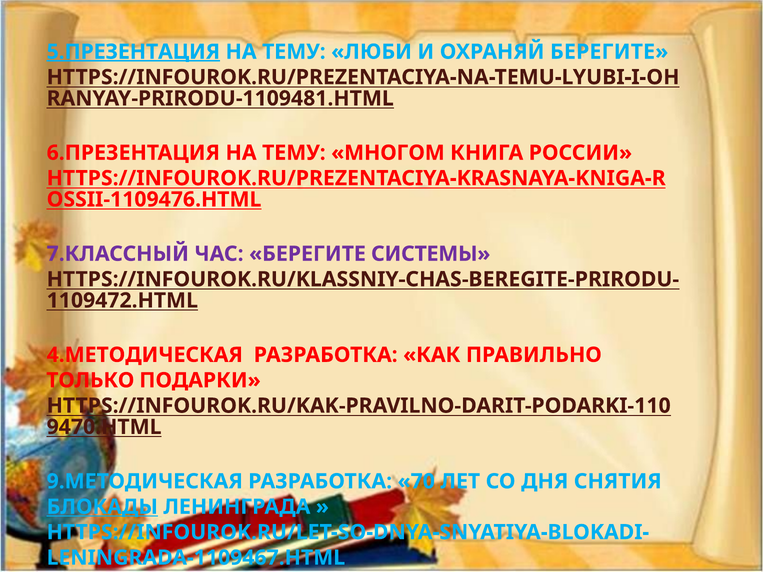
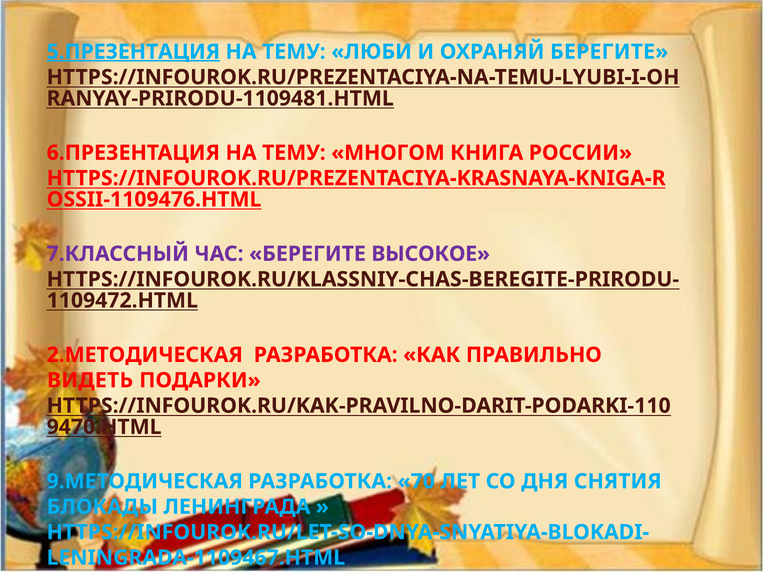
СИСТЕМЫ: СИСТЕМЫ -> ВЫСОКОЕ
4.МЕТОДИЧЕСКАЯ: 4.МЕТОДИЧЕСКАЯ -> 2.МЕТОДИЧЕСКАЯ
ТОЛЬКО: ТОЛЬКО -> ВИДЕТЬ
БЛОКАДЫ underline: present -> none
